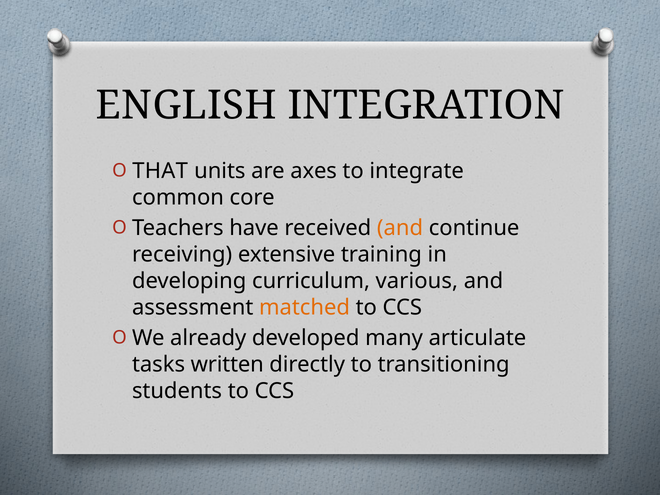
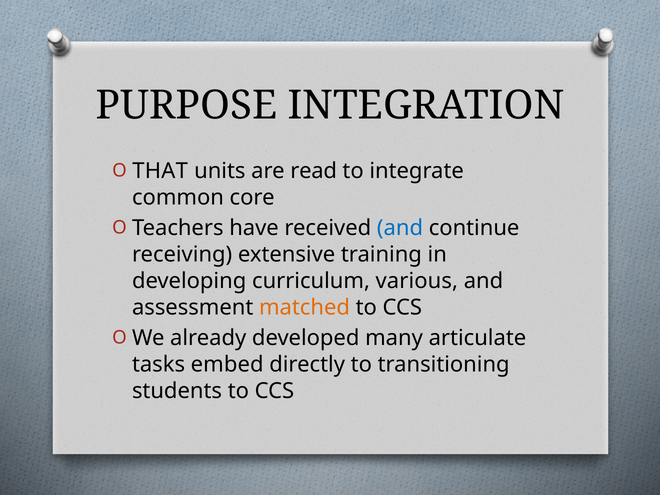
ENGLISH: ENGLISH -> PURPOSE
axes: axes -> read
and at (400, 228) colour: orange -> blue
written: written -> embed
